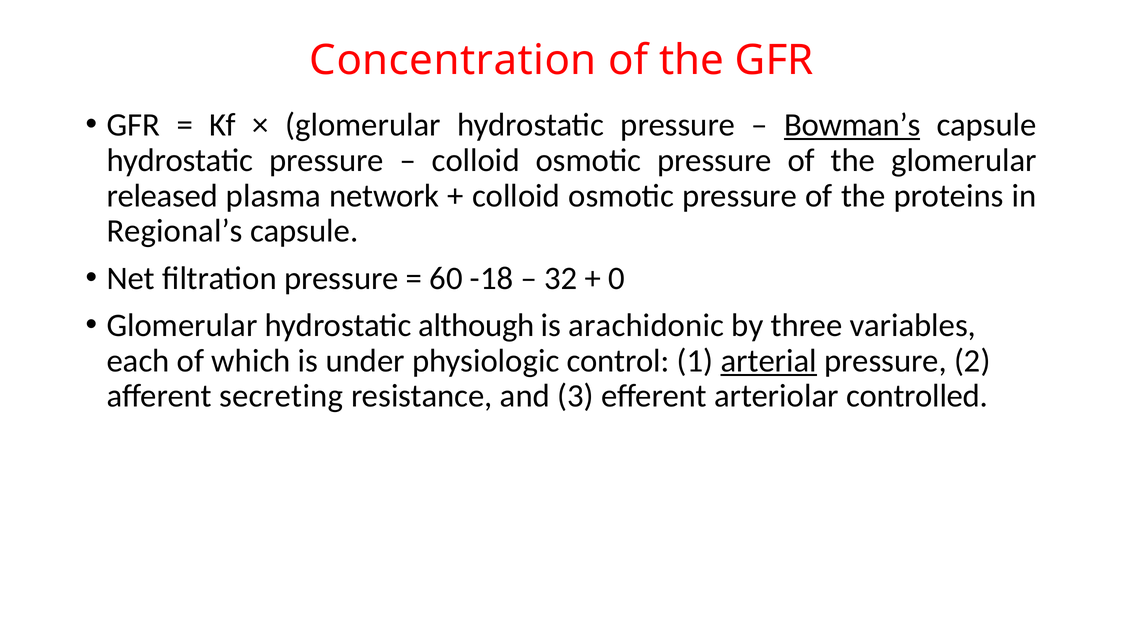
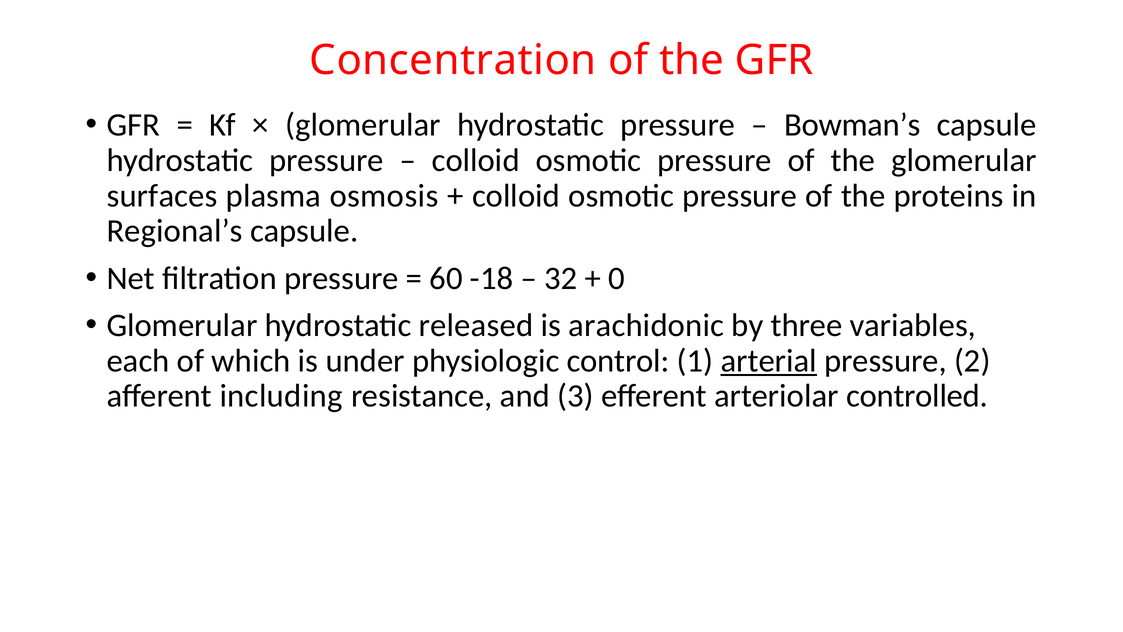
Bowman’s underline: present -> none
released: released -> surfaces
network: network -> osmosis
although: although -> released
secreting: secreting -> including
